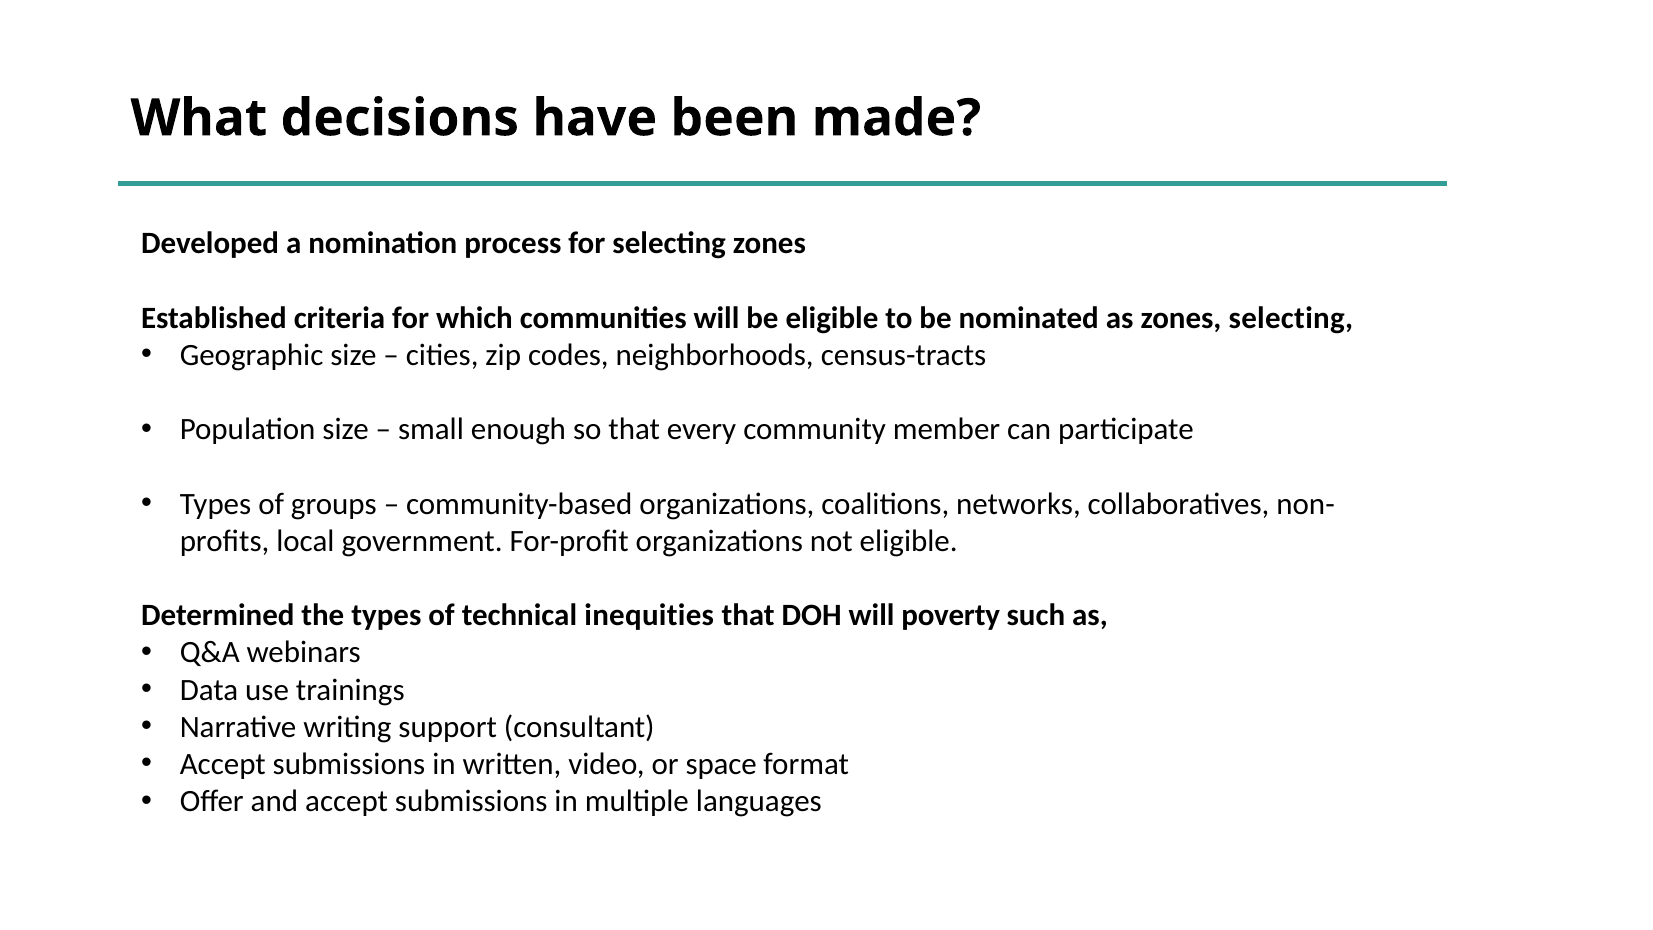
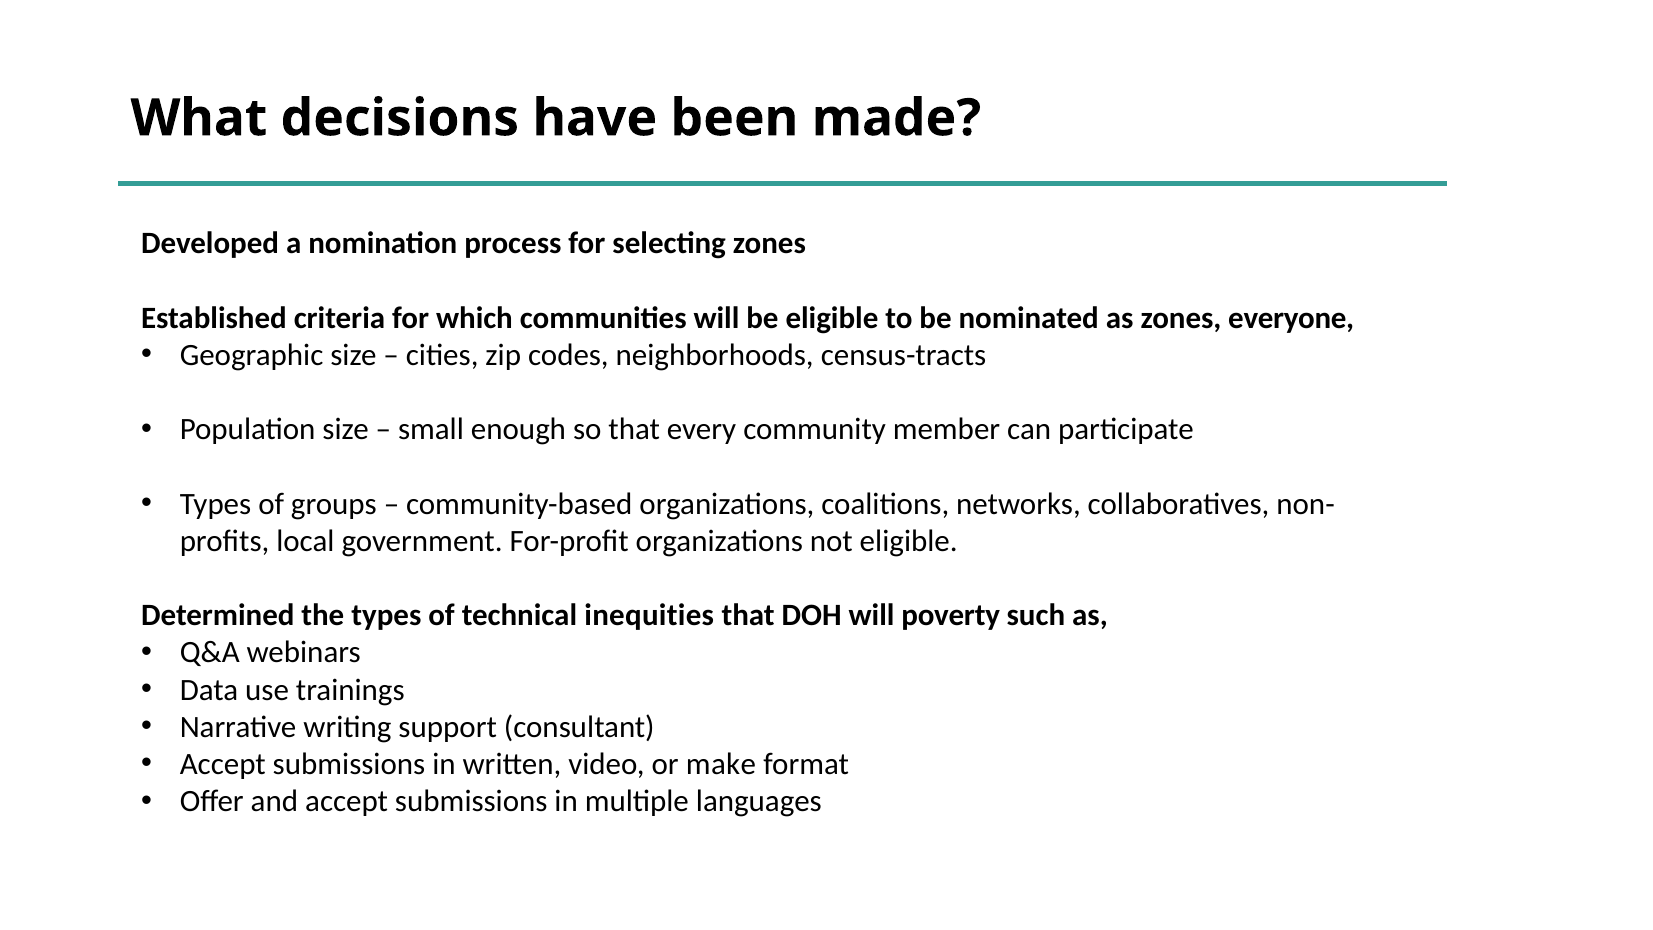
zones selecting: selecting -> everyone
space: space -> make
